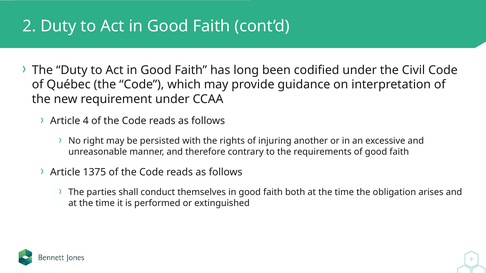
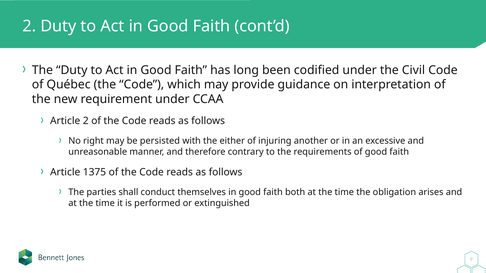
Article 4: 4 -> 2
rights: rights -> either
